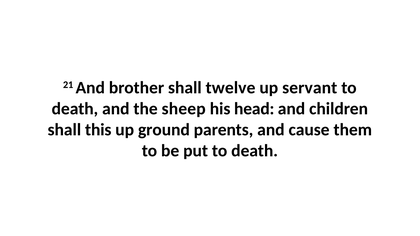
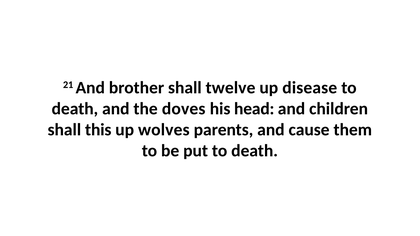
servant: servant -> disease
sheep: sheep -> doves
ground: ground -> wolves
